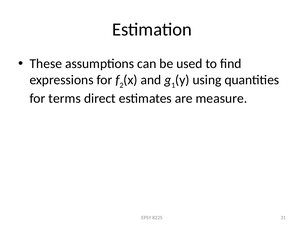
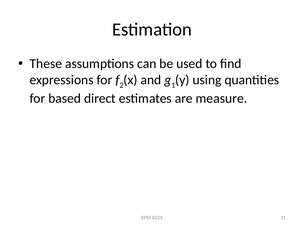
terms: terms -> based
